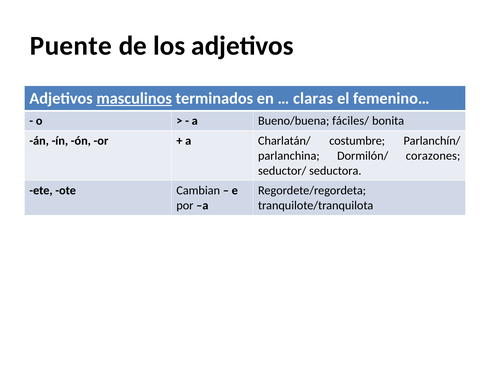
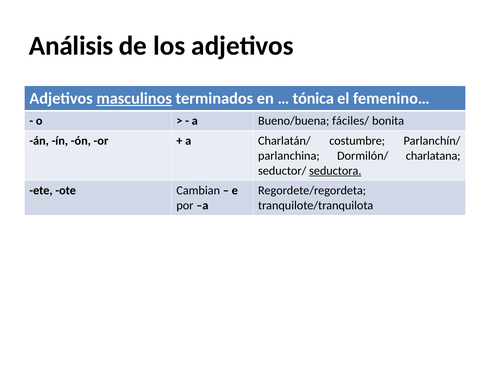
Puente: Puente -> Análisis
claras: claras -> tónica
corazones: corazones -> charlatana
seductora underline: none -> present
